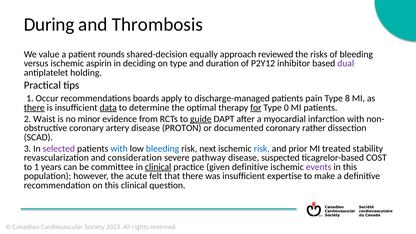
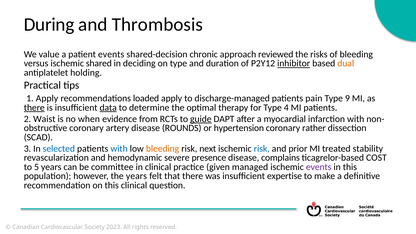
patient rounds: rounds -> events
equally: equally -> chronic
aspirin: aspirin -> shared
inhibitor underline: none -> present
dual colour: purple -> orange
1 Occur: Occur -> Apply
boards: boards -> loaded
8: 8 -> 9
for underline: present -> none
0: 0 -> 4
minor: minor -> when
PROTON: PROTON -> ROUNDS
documented: documented -> hypertension
selected colour: purple -> blue
bleeding at (163, 149) colour: blue -> orange
consideration: consideration -> hemodynamic
pathway: pathway -> presence
suspected: suspected -> complains
to 1: 1 -> 5
clinical at (158, 167) underline: present -> none
given definitive: definitive -> managed
the acute: acute -> years
